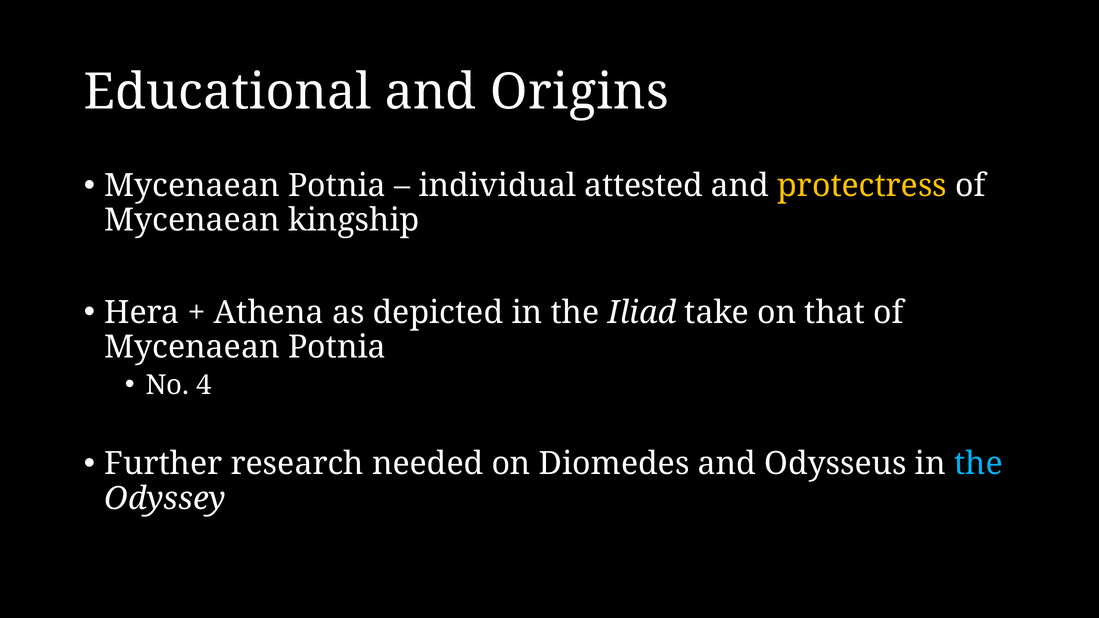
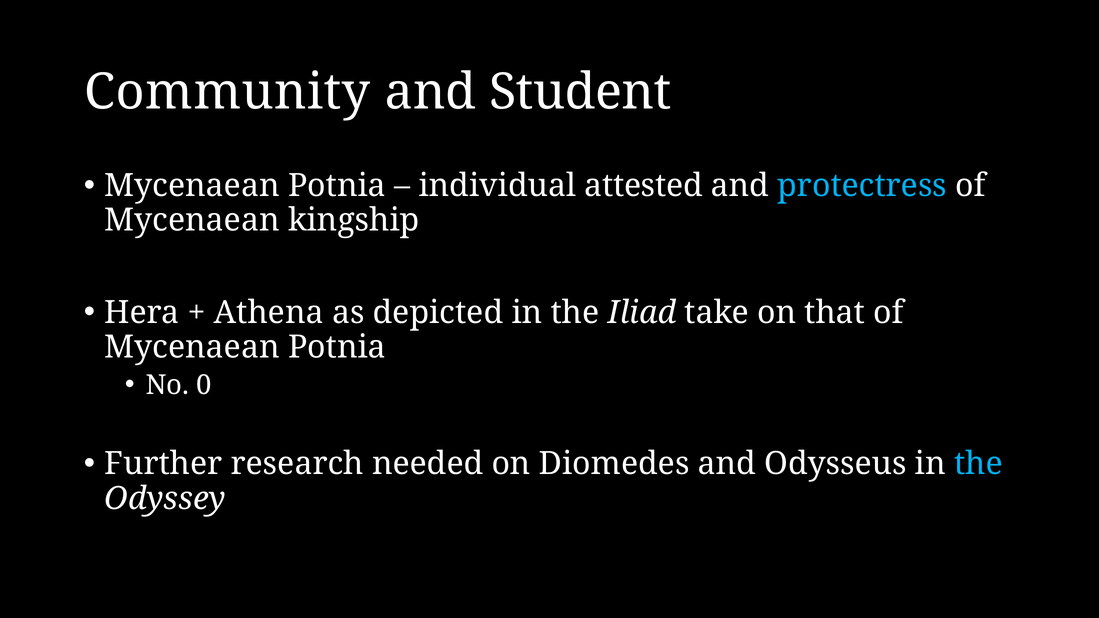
Educational: Educational -> Community
Origins: Origins -> Student
protectress colour: yellow -> light blue
4: 4 -> 0
